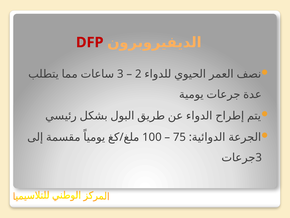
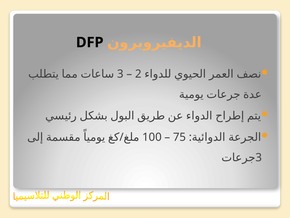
DFP colour: red -> black
